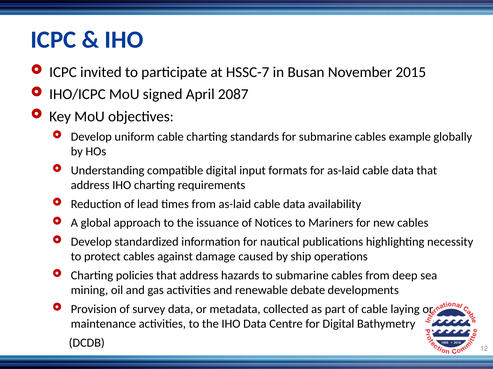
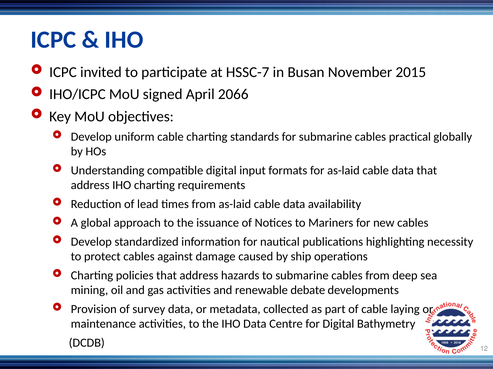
2087: 2087 -> 2066
example: example -> practical
